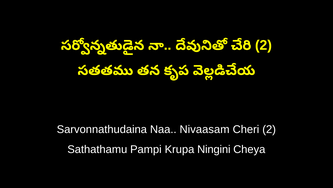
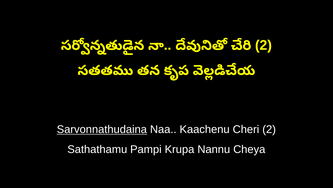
Sarvonnathudaina underline: none -> present
Nivaasam: Nivaasam -> Kaachenu
Ningini: Ningini -> Nannu
